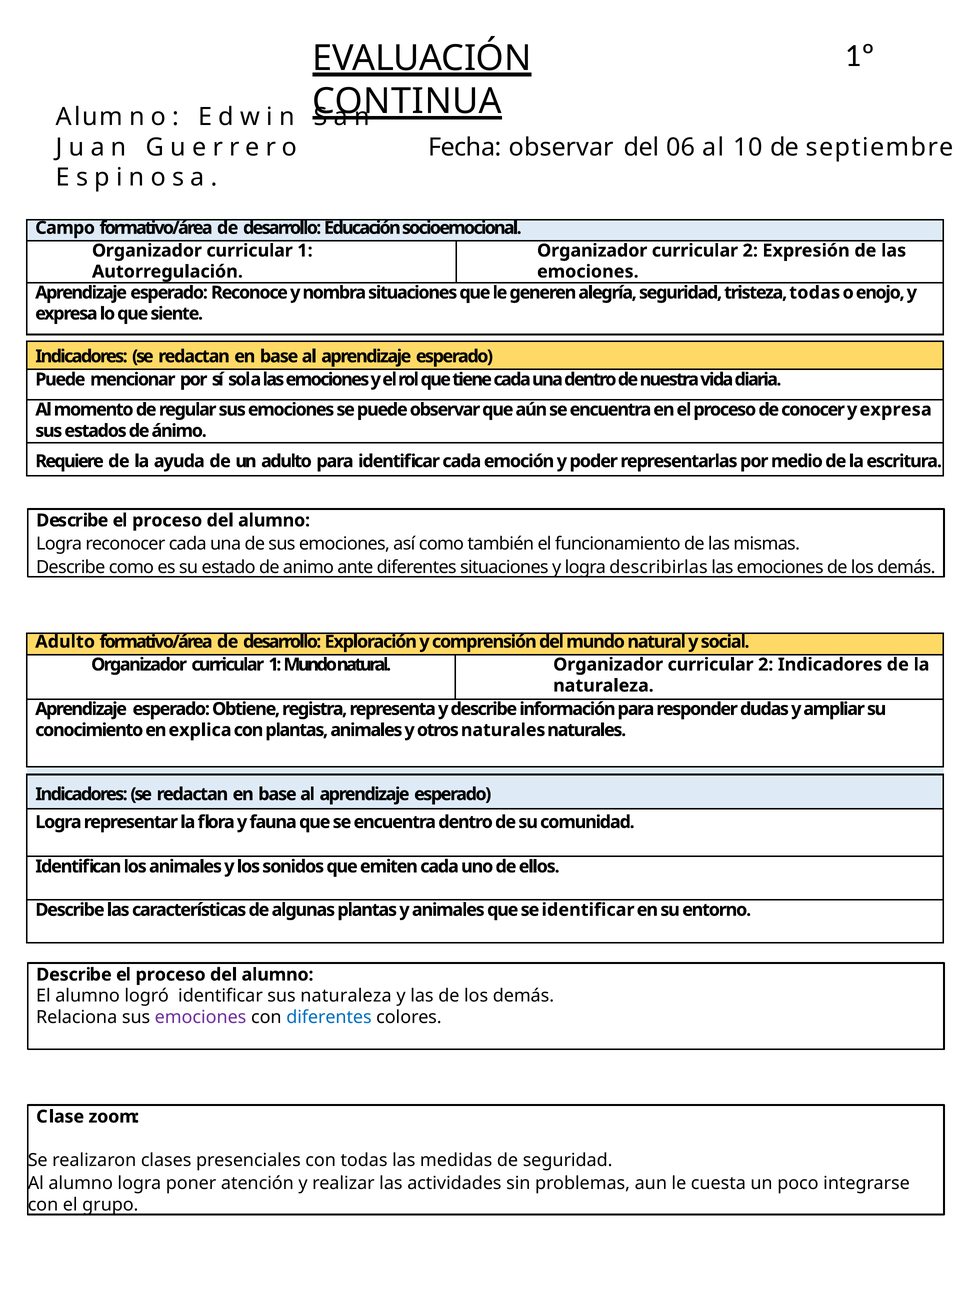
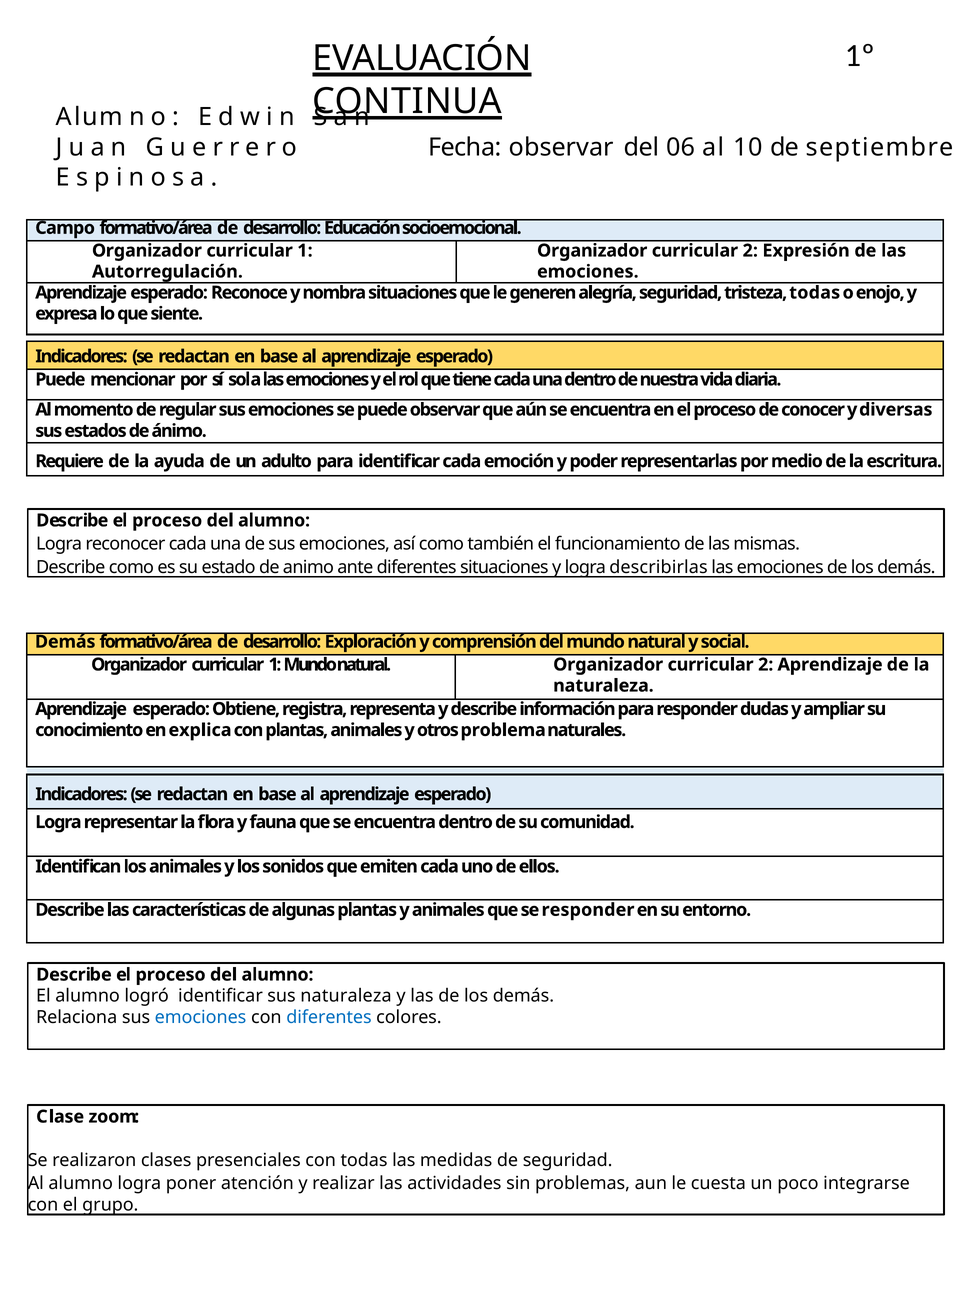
conocer y expresa: expresa -> diversas
Adulto at (65, 642): Adulto -> Demás
2 Indicadores: Indicadores -> Aprendizaje
otros naturales: naturales -> problema
se identificar: identificar -> responder
emociones at (201, 1017) colour: purple -> blue
